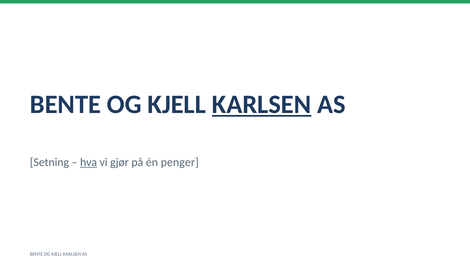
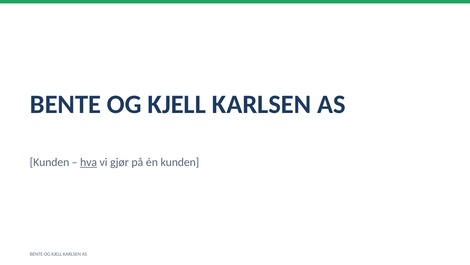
KARLSEN at (262, 104) underline: present -> none
Setning at (49, 162): Setning -> Kunden
én penger: penger -> kunden
